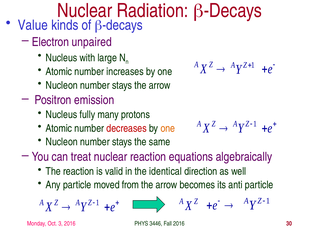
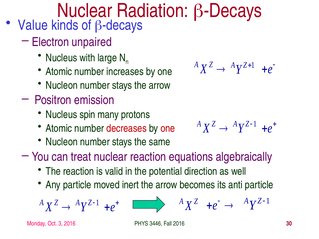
fully: fully -> spin
one at (168, 128) colour: orange -> red
identical: identical -> potential
from: from -> inert
